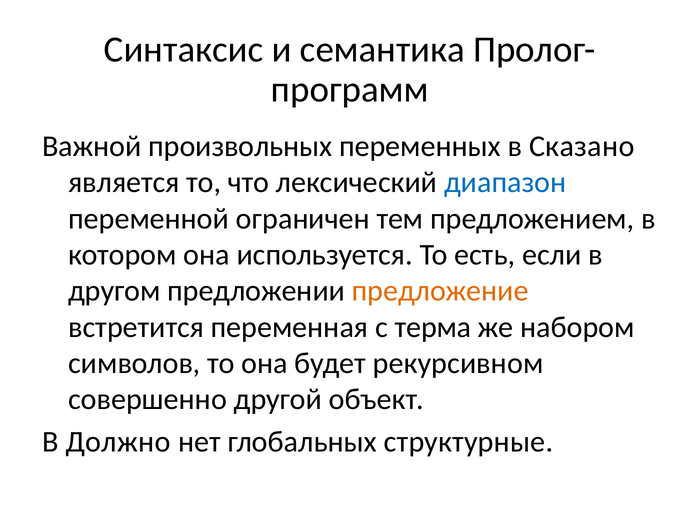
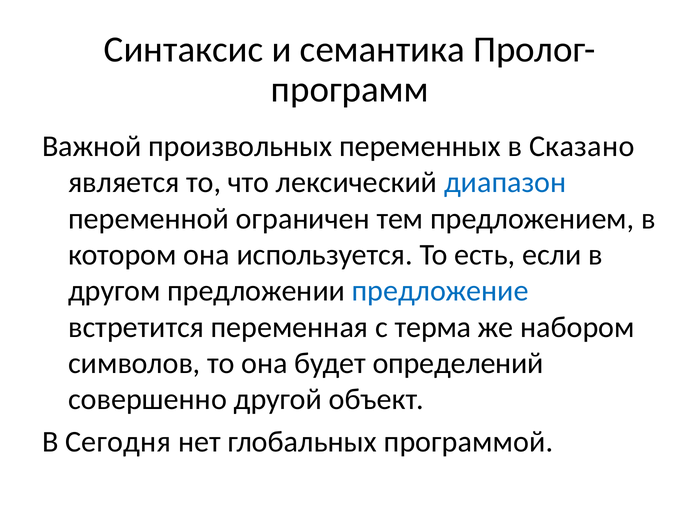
предложение colour: orange -> blue
рекурсивном: рекурсивном -> определений
Должно: Должно -> Сегодня
структурные: структурные -> программой
